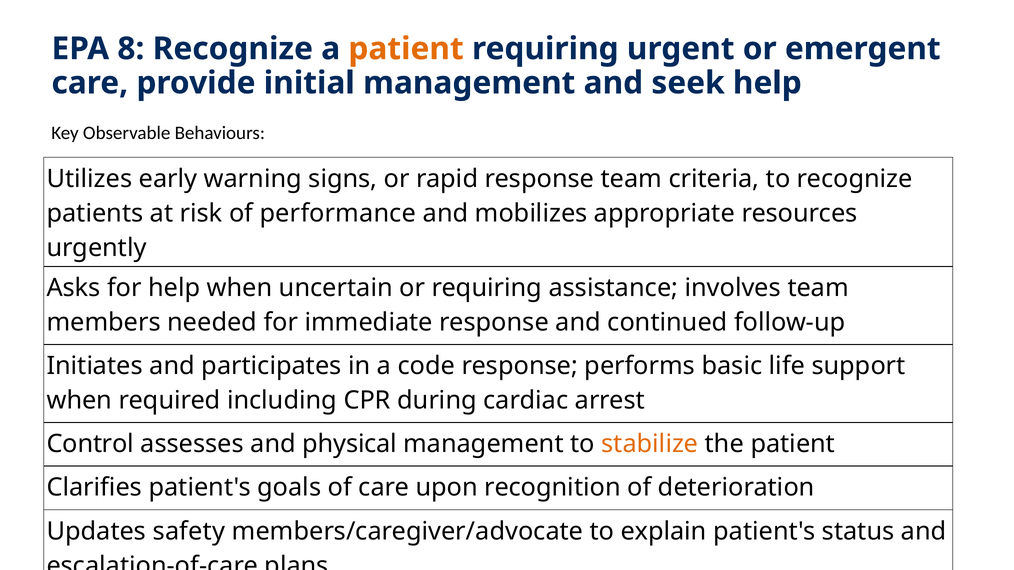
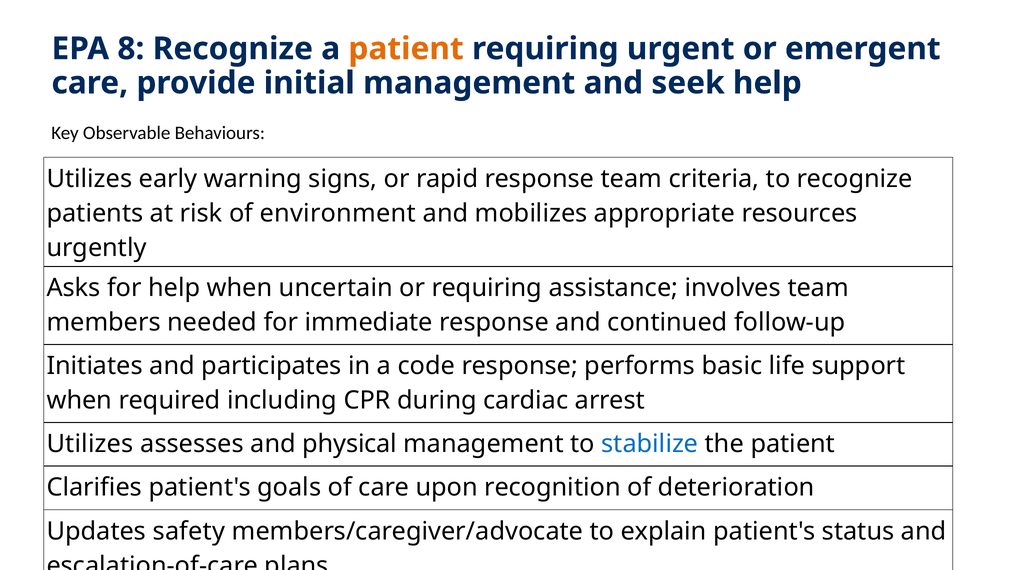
performance: performance -> environment
Control at (90, 444): Control -> Utilizes
stabilize colour: orange -> blue
